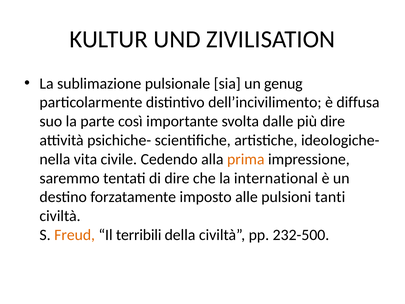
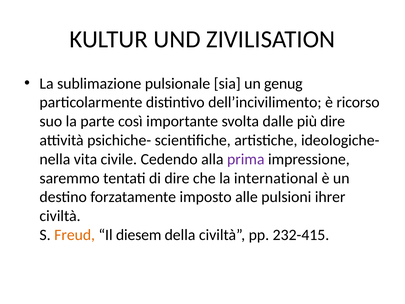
diffusa: diffusa -> ricorso
prima colour: orange -> purple
tanti: tanti -> ihrer
terribili: terribili -> diesem
232-500: 232-500 -> 232-415
